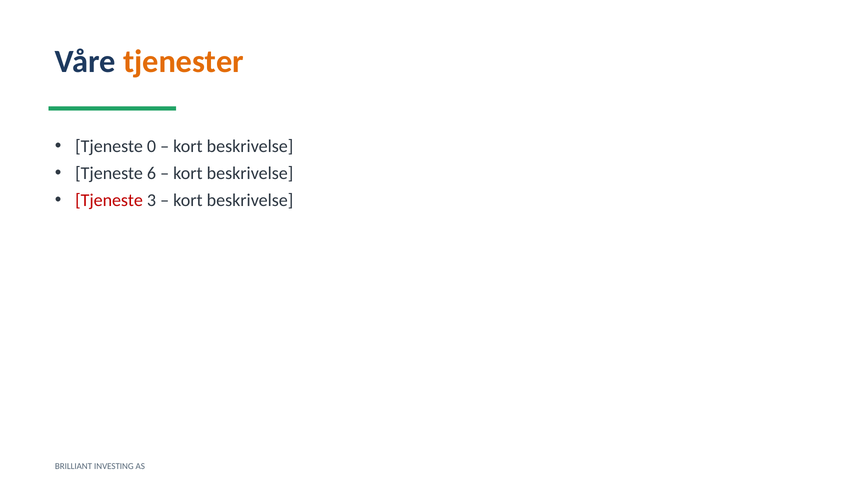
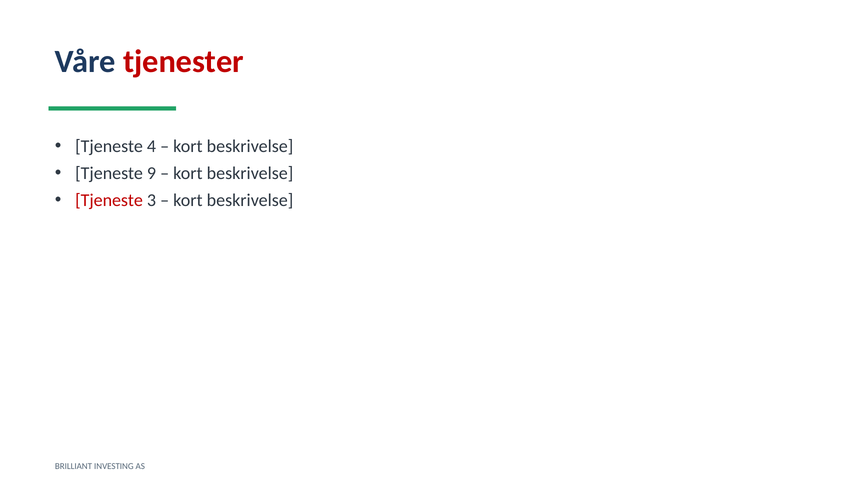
tjenester colour: orange -> red
0: 0 -> 4
6: 6 -> 9
